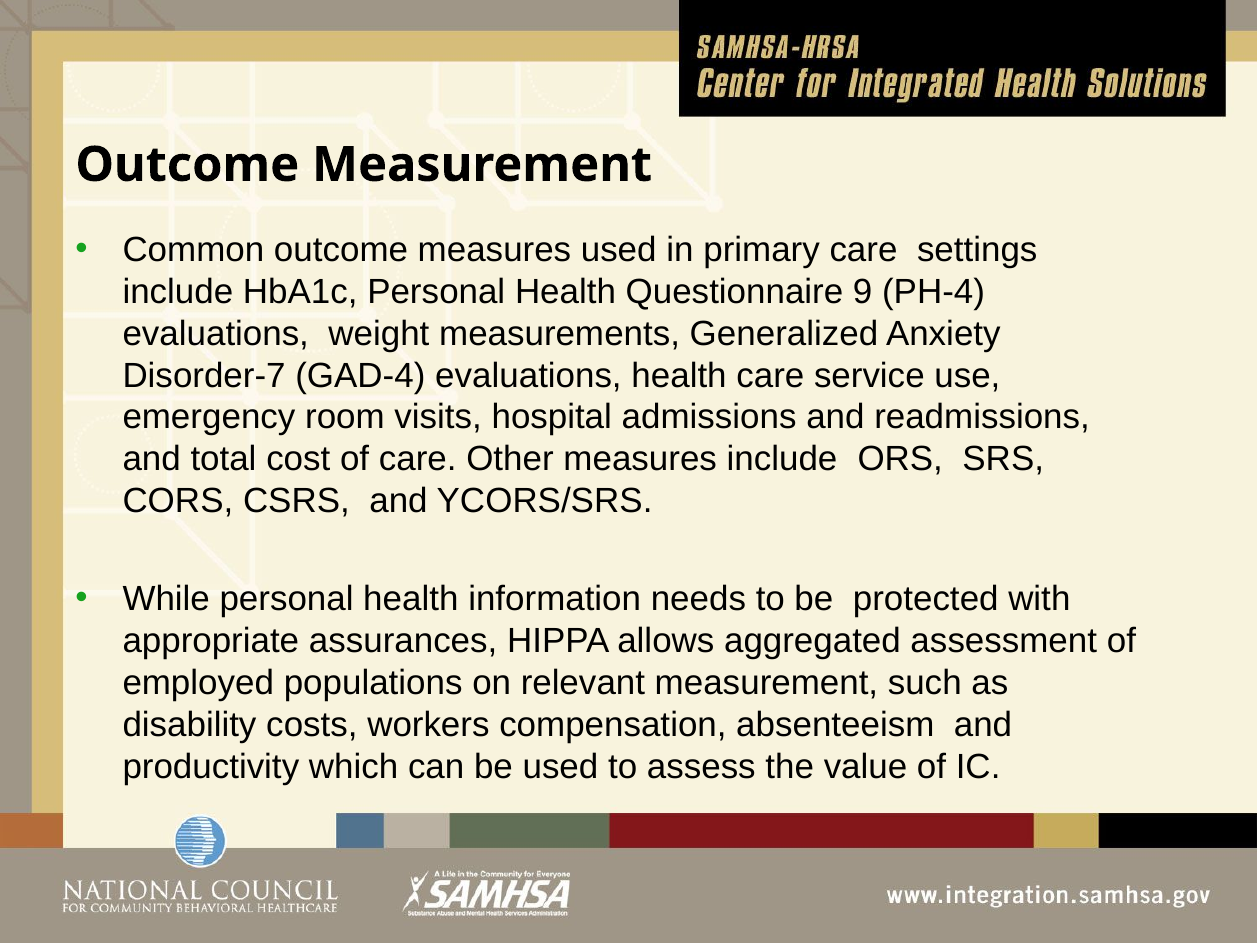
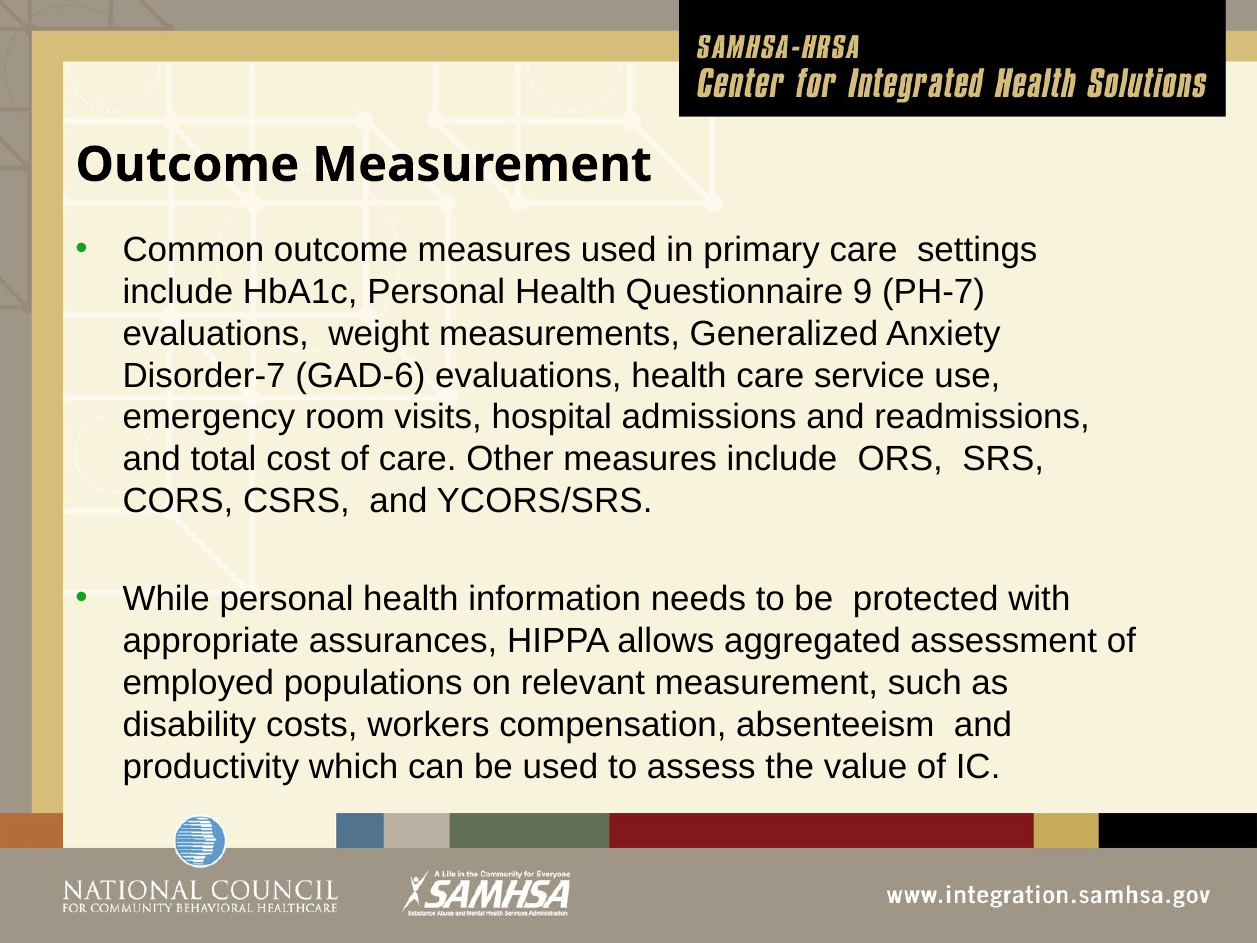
PH-4: PH-4 -> PH-7
GAD-4: GAD-4 -> GAD-6
